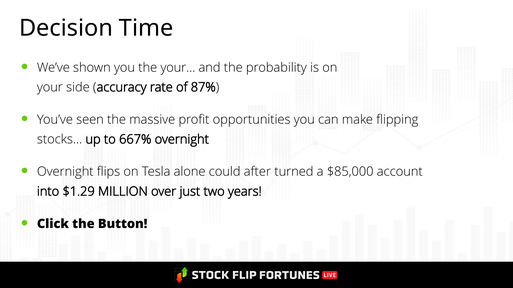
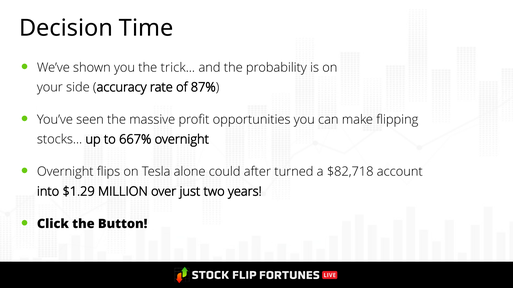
your…: your… -> trick…
$85,000: $85,000 -> $82,718
